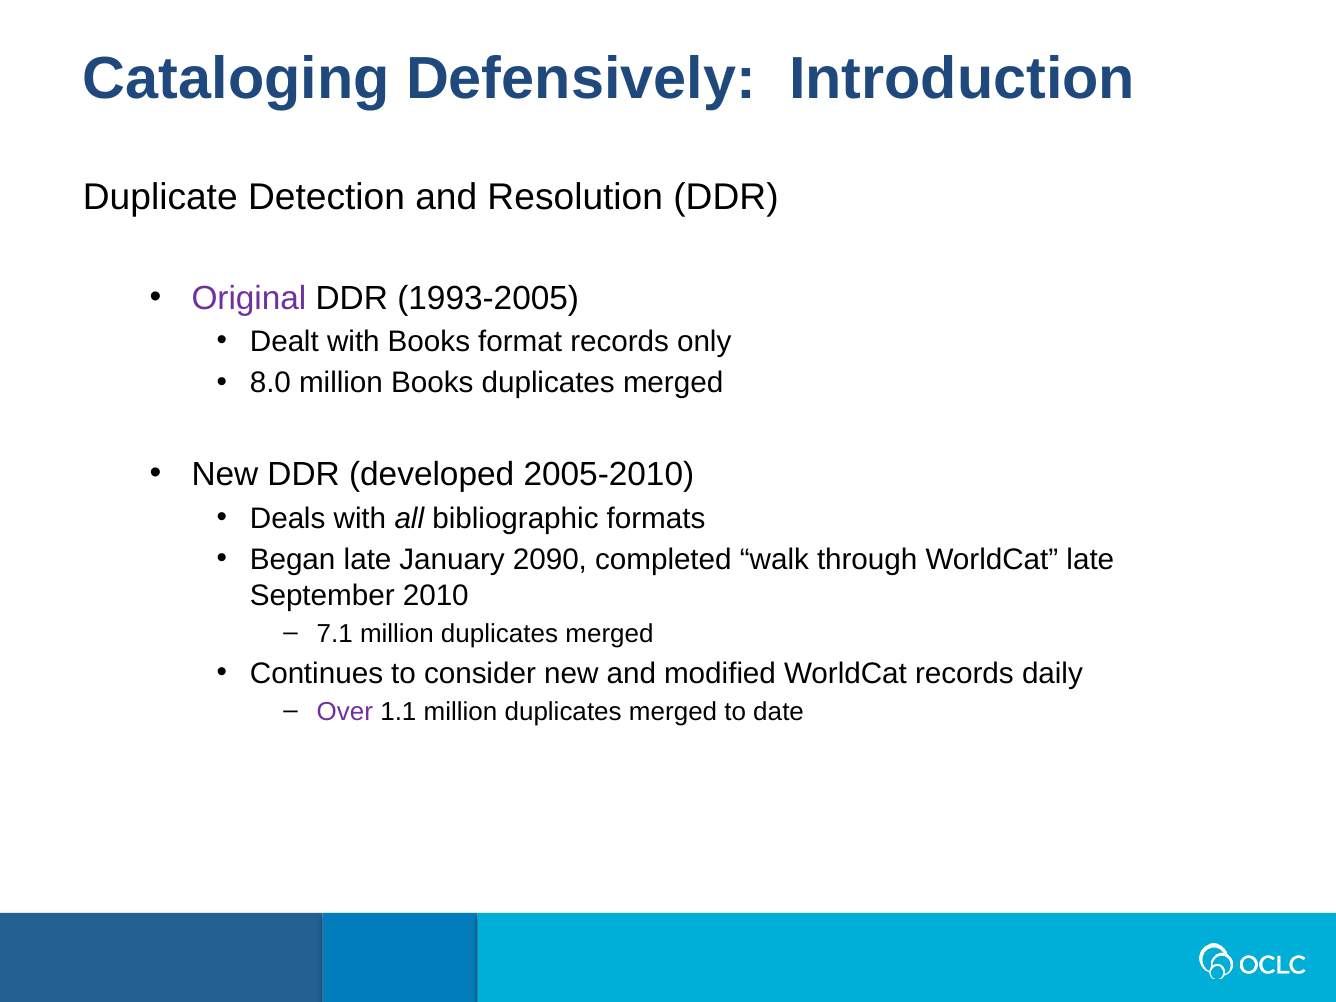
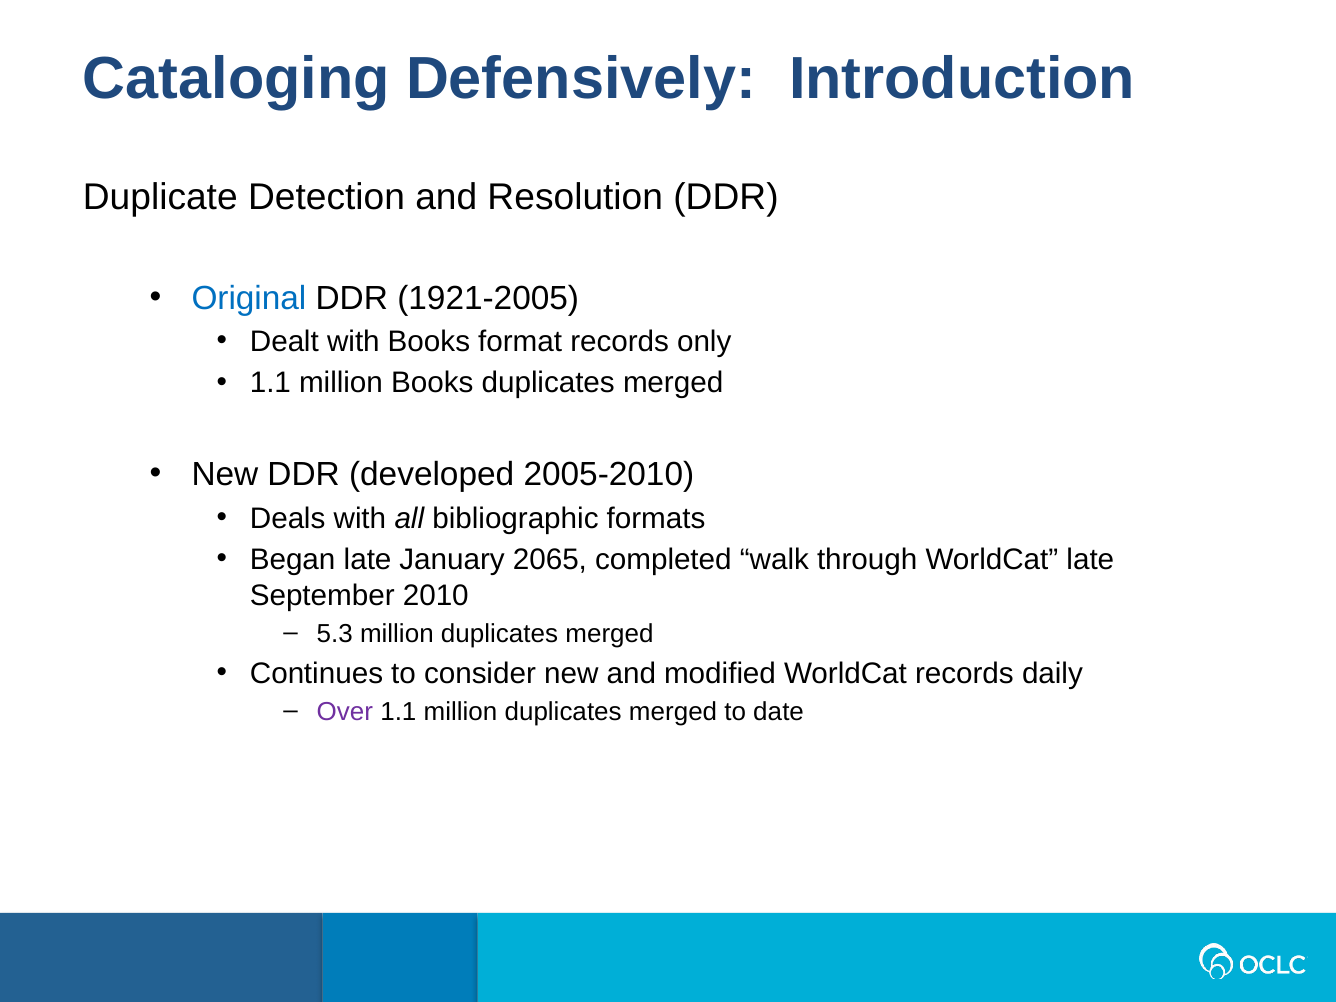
Original colour: purple -> blue
1993-2005: 1993-2005 -> 1921-2005
8.0 at (270, 383): 8.0 -> 1.1
2090: 2090 -> 2065
7.1: 7.1 -> 5.3
